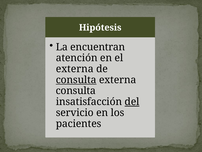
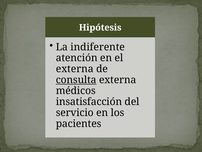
encuentran: encuentran -> indiferente
consulta at (76, 91): consulta -> médicos
del underline: present -> none
